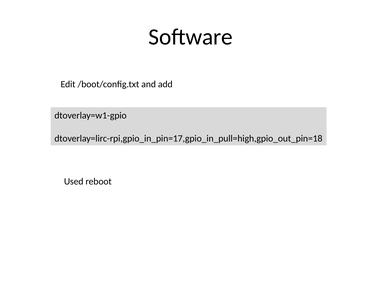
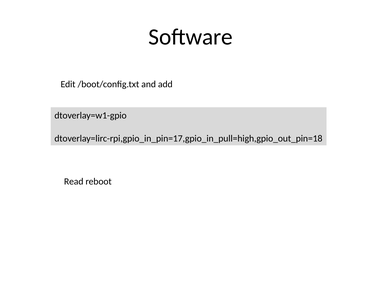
Used: Used -> Read
